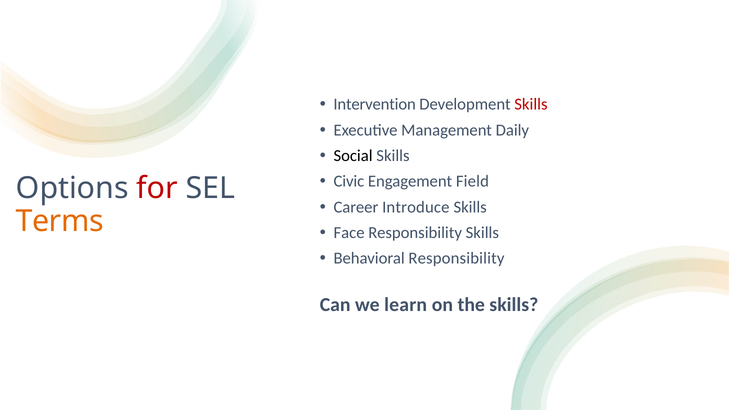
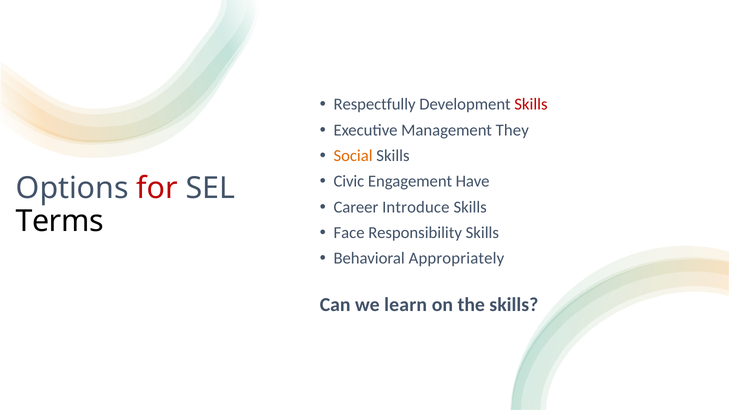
Intervention: Intervention -> Respectfully
Daily: Daily -> They
Social colour: black -> orange
Field: Field -> Have
Terms colour: orange -> black
Behavioral Responsibility: Responsibility -> Appropriately
